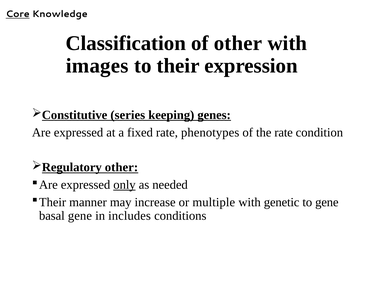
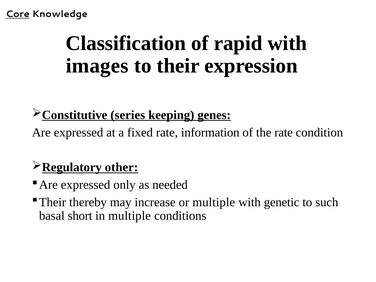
of other: other -> rapid
phenotypes: phenotypes -> information
only underline: present -> none
manner: manner -> thereby
to gene: gene -> such
basal gene: gene -> short
in includes: includes -> multiple
